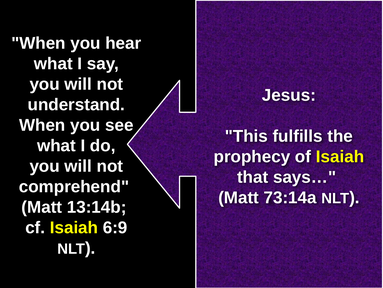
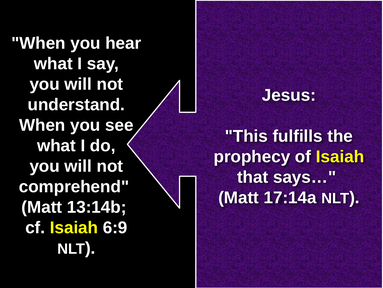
73:14a: 73:14a -> 17:14a
